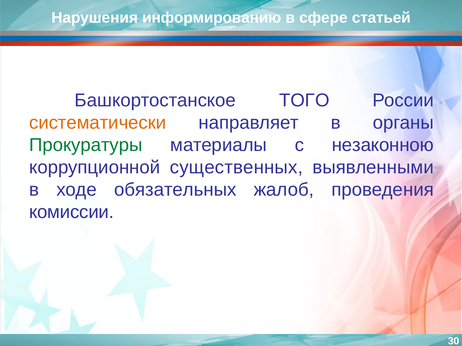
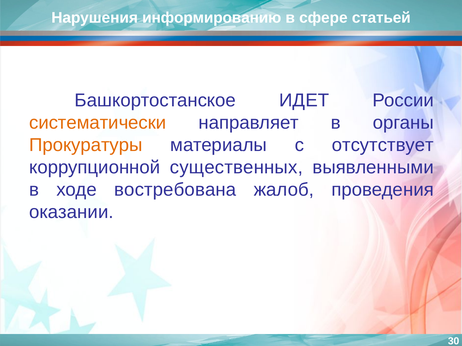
ТОГО: ТОГО -> ИДЕТ
Прокуратуры colour: green -> orange
незаконною: незаконною -> отсутствует
обязательных: обязательных -> востребована
комиссии: комиссии -> оказании
